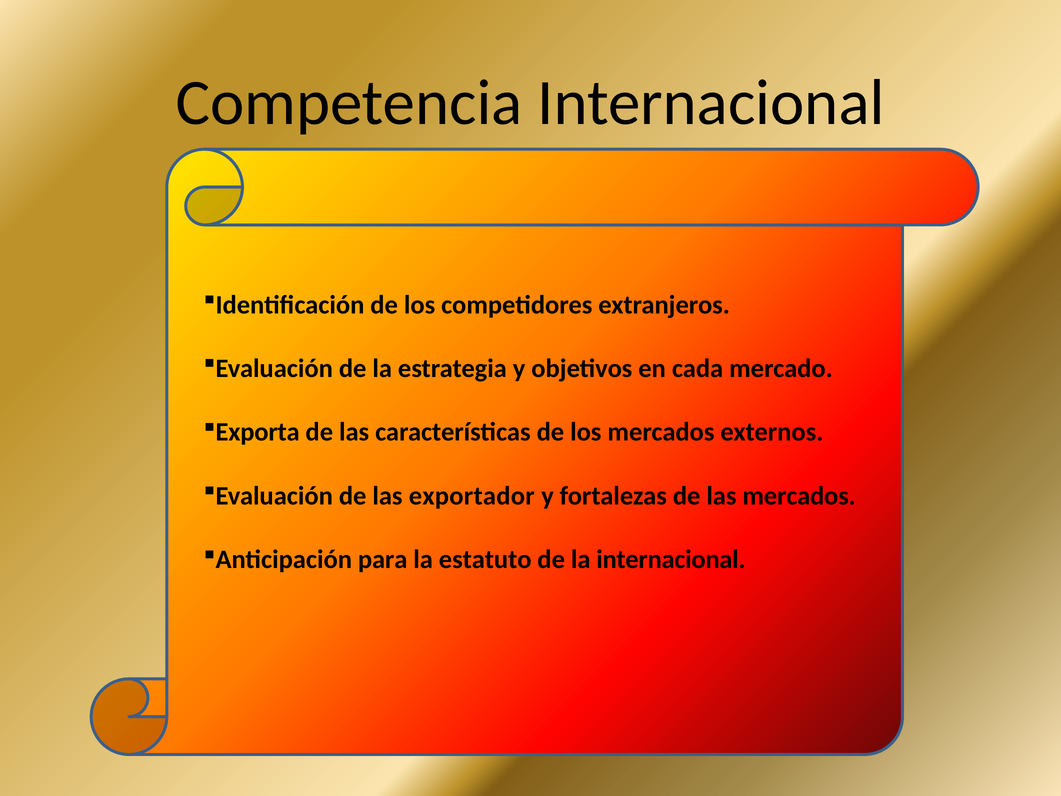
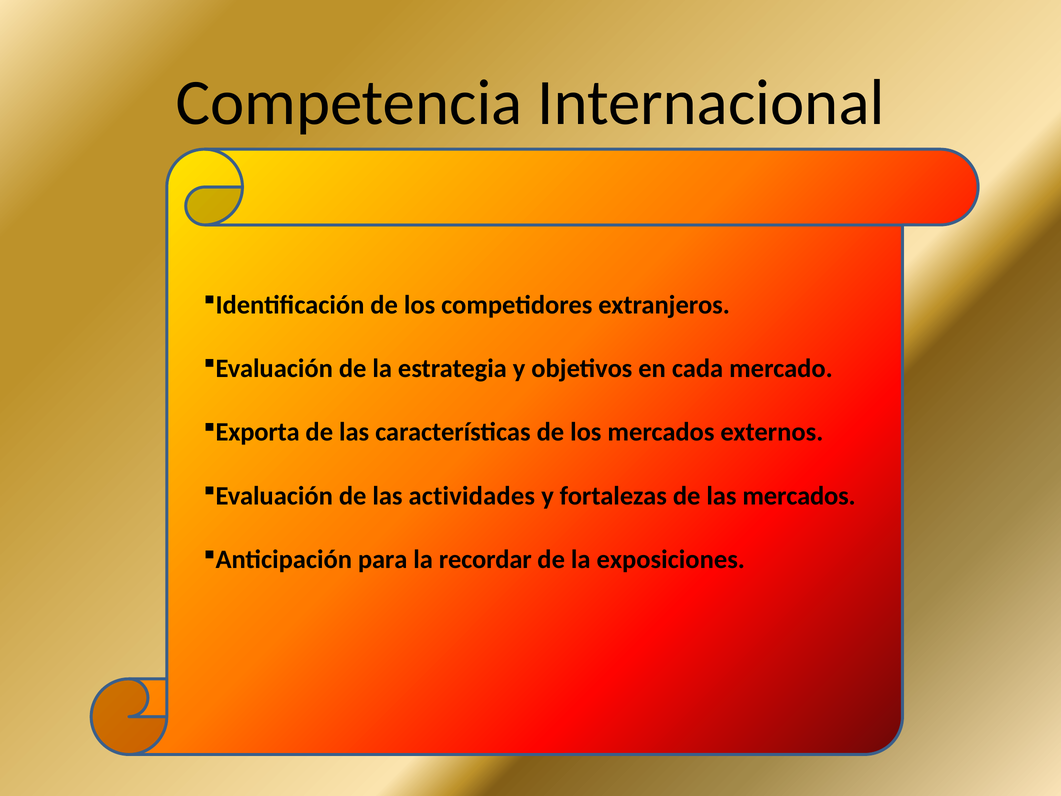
exportador: exportador -> actividades
estatuto: estatuto -> recordar
la internacional: internacional -> exposiciones
